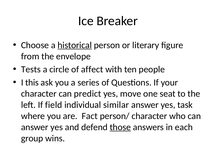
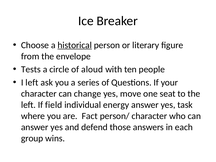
affect: affect -> aloud
I this: this -> left
predict: predict -> change
similar: similar -> energy
those underline: present -> none
